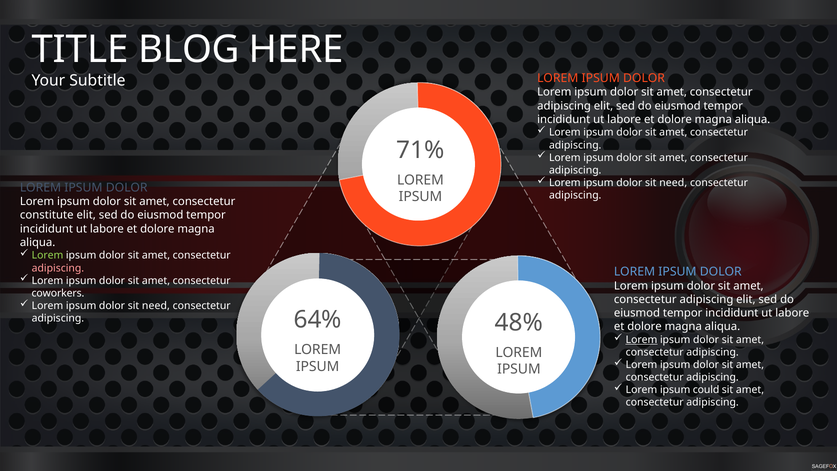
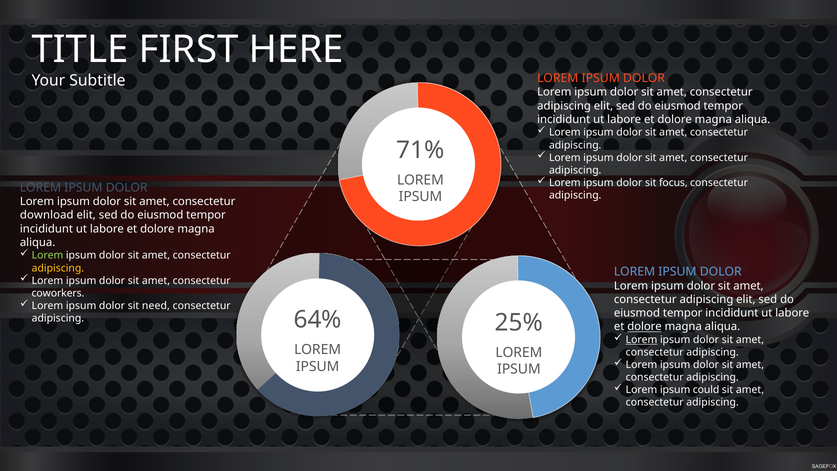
BLOG: BLOG -> FIRST
need at (673, 183): need -> focus
constitute: constitute -> download
adipiscing at (58, 268) colour: pink -> yellow
48%: 48% -> 25%
dolore at (645, 327) underline: none -> present
